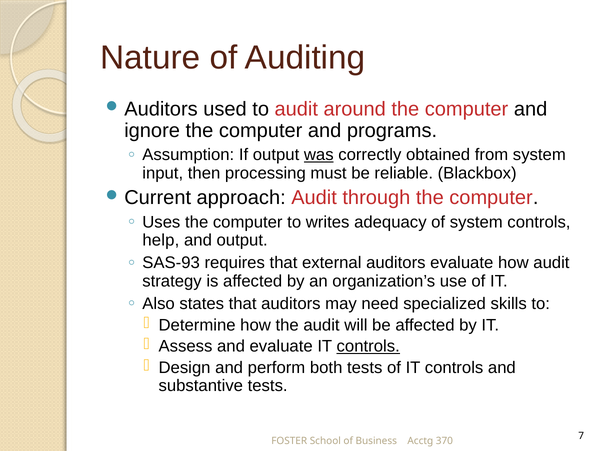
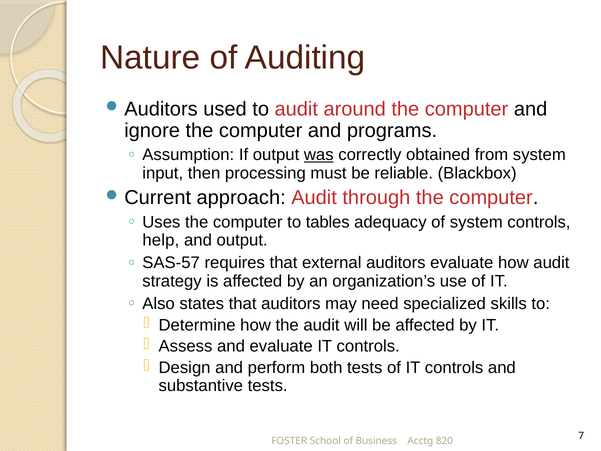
writes: writes -> tables
SAS-93: SAS-93 -> SAS-57
controls at (368, 346) underline: present -> none
370: 370 -> 820
